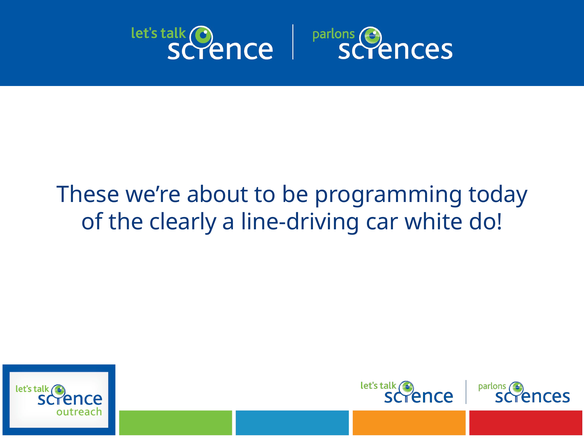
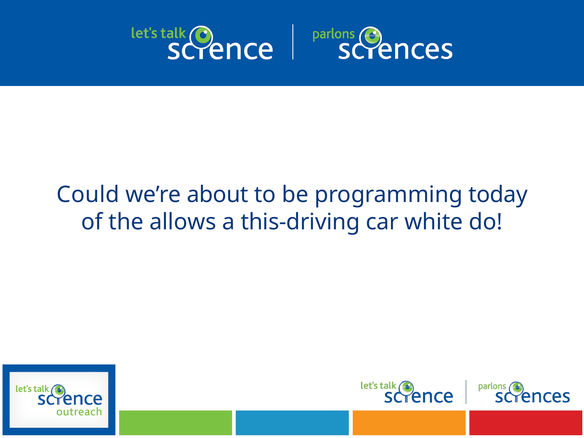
These: These -> Could
clearly: clearly -> allows
line-driving: line-driving -> this-driving
